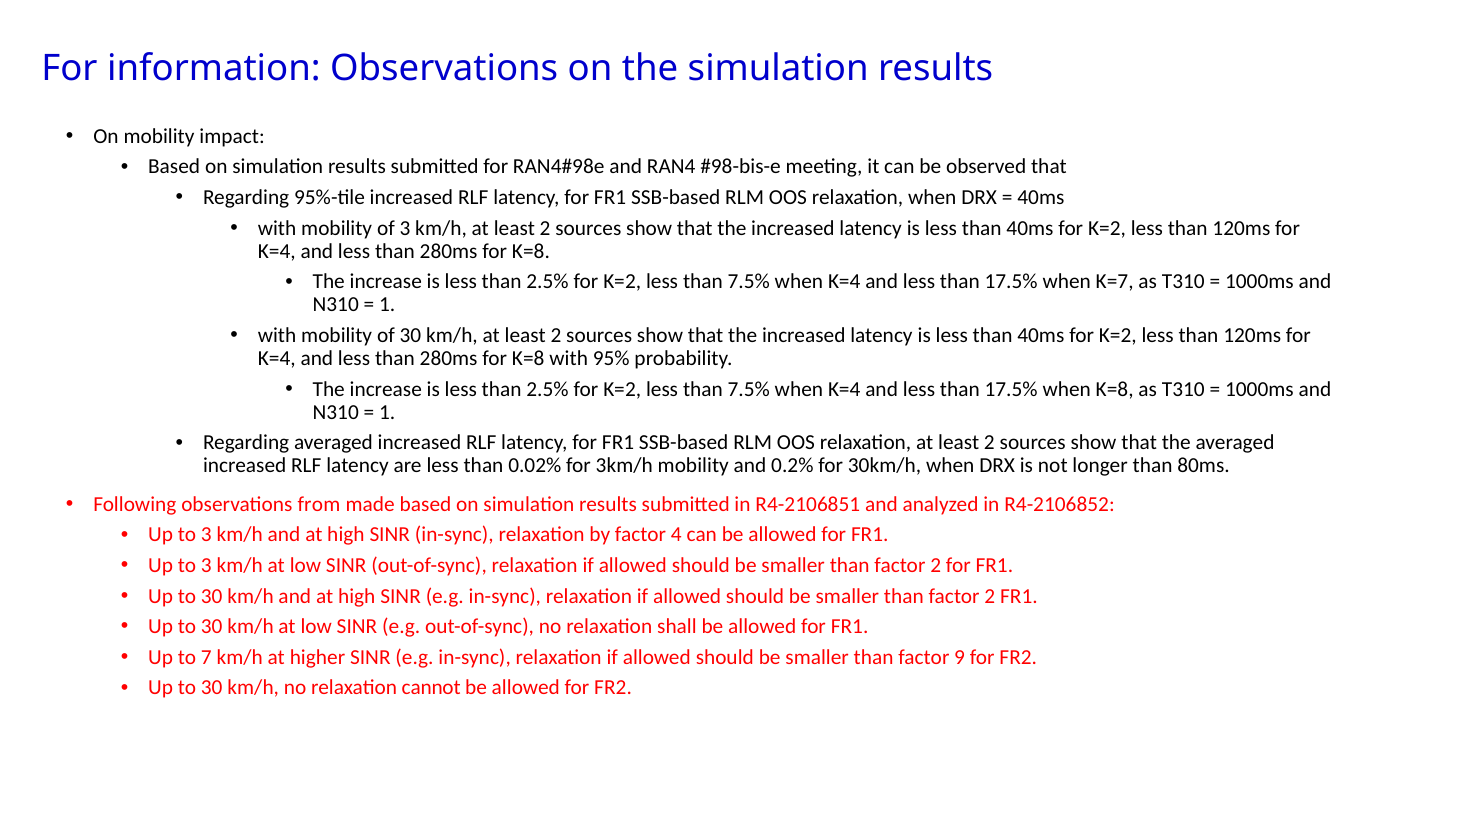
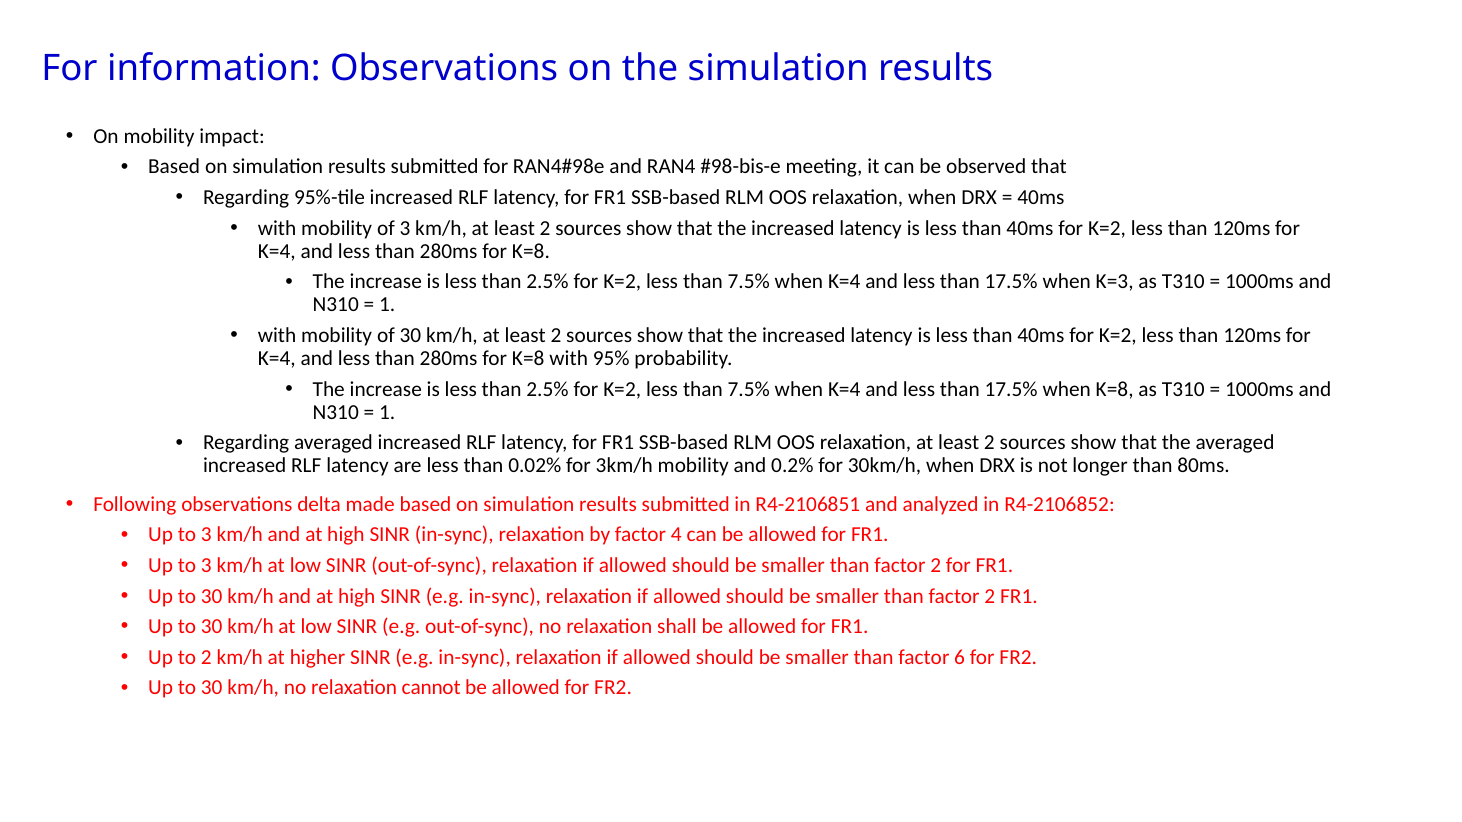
K=7: K=7 -> K=3
from: from -> delta
to 7: 7 -> 2
9: 9 -> 6
